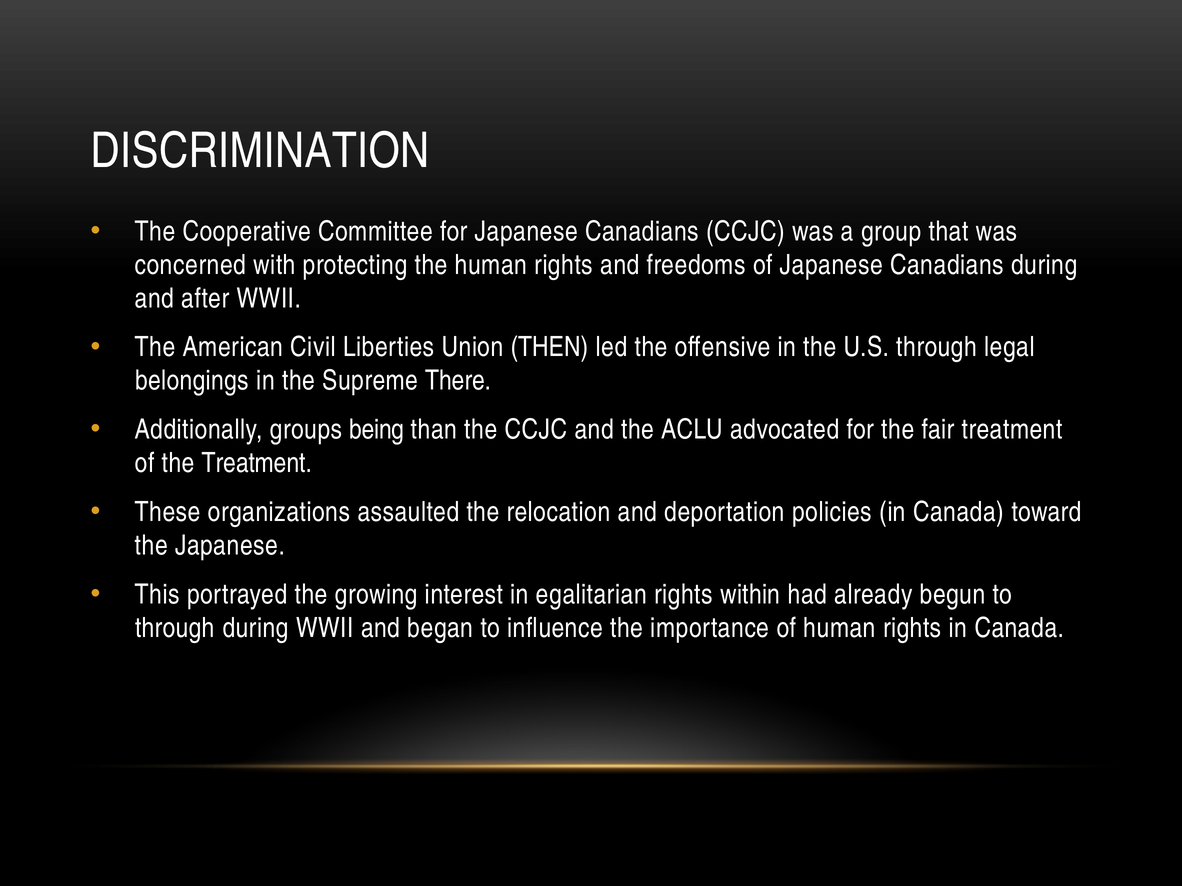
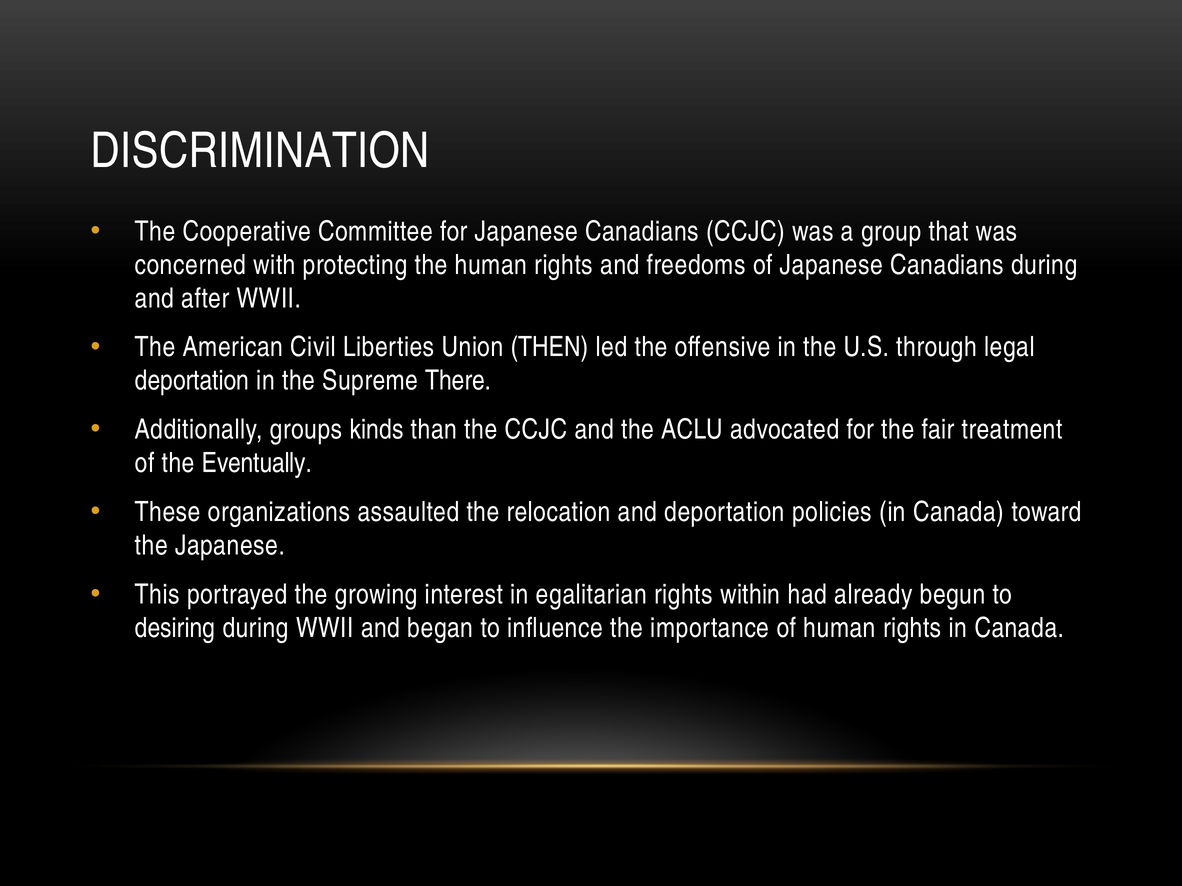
belongings at (192, 381): belongings -> deportation
being: being -> kinds
the Treatment: Treatment -> Eventually
through at (175, 628): through -> desiring
